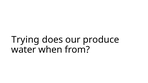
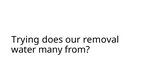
produce: produce -> removal
when: when -> many
